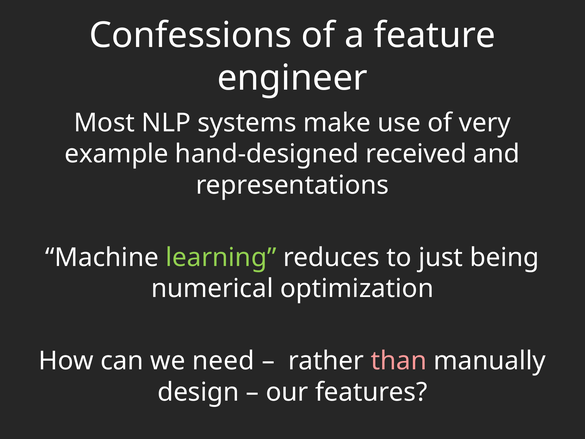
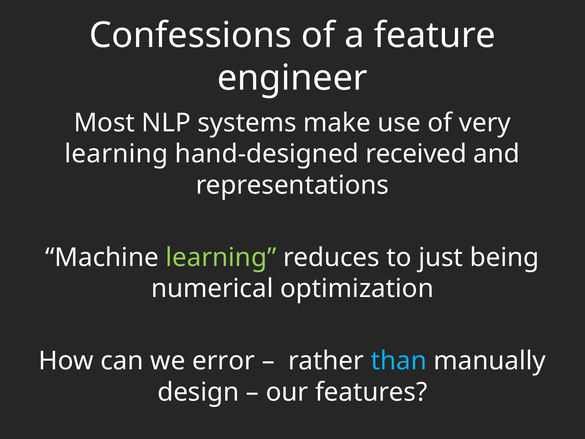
example at (117, 154): example -> learning
need: need -> error
than colour: pink -> light blue
